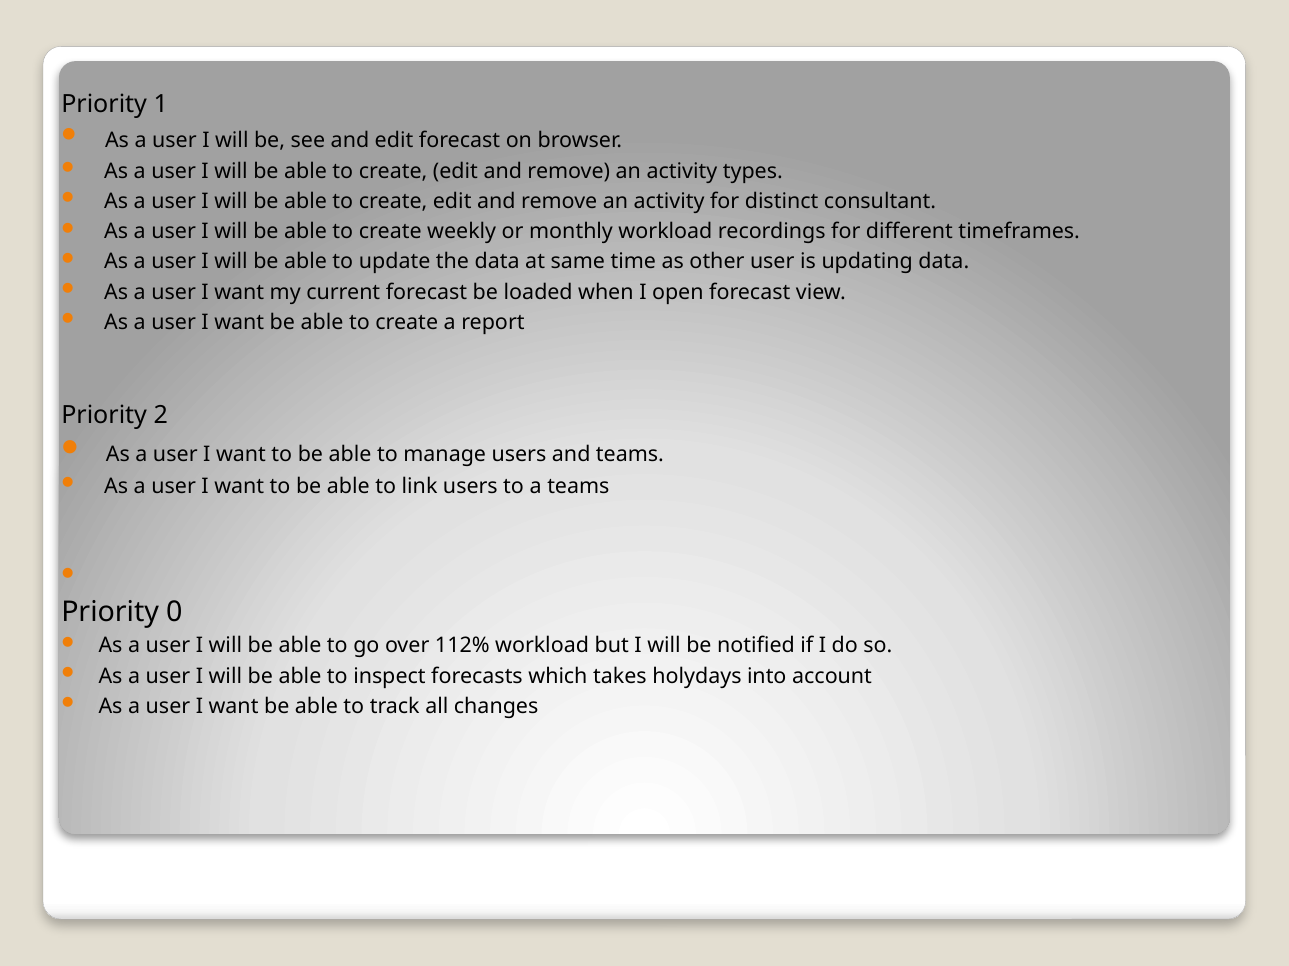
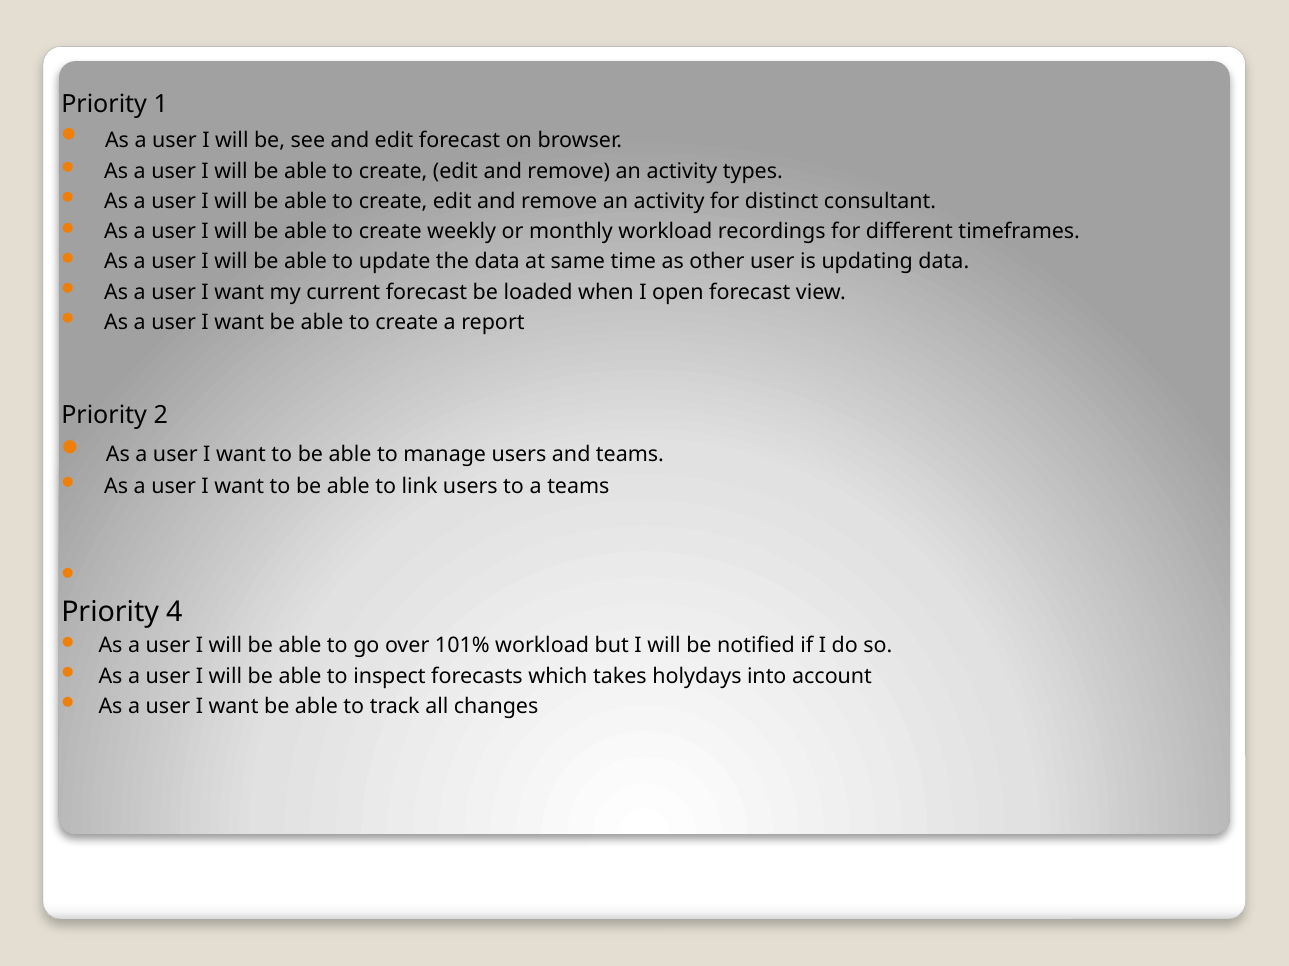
0: 0 -> 4
112%: 112% -> 101%
